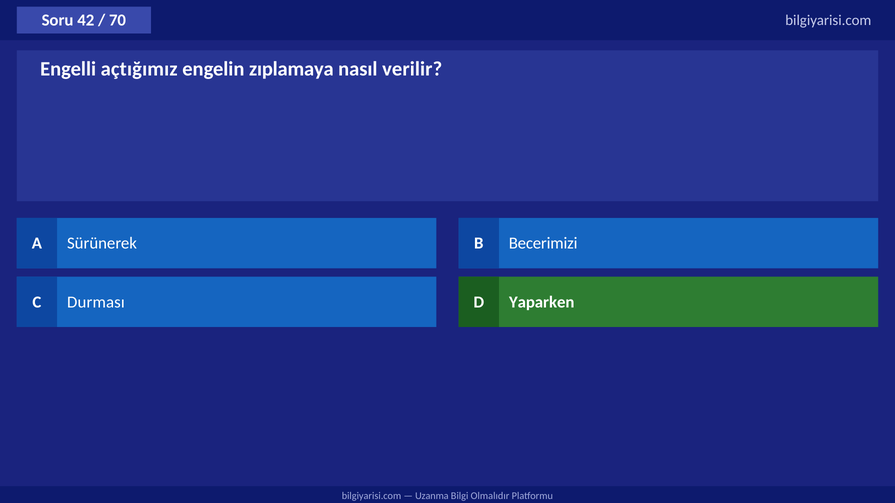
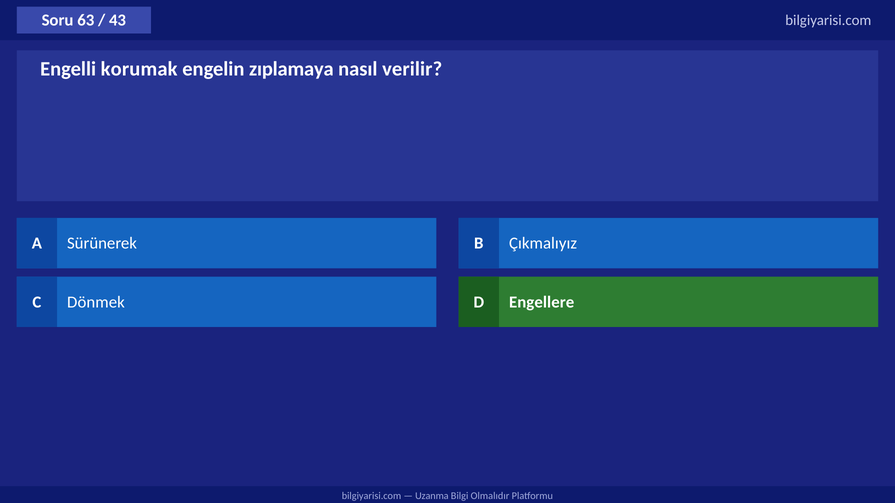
42: 42 -> 63
70: 70 -> 43
açtığımız: açtığımız -> korumak
Becerimizi: Becerimizi -> Çıkmalıyız
Durması: Durması -> Dönmek
Yaparken: Yaparken -> Engellere
